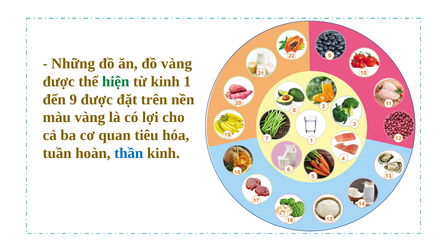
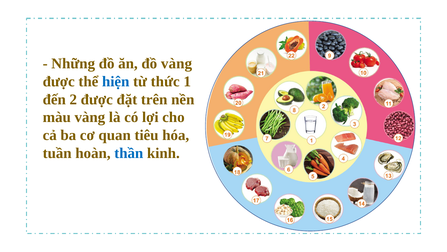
hiện colour: green -> blue
từ kinh: kinh -> thức
9: 9 -> 2
